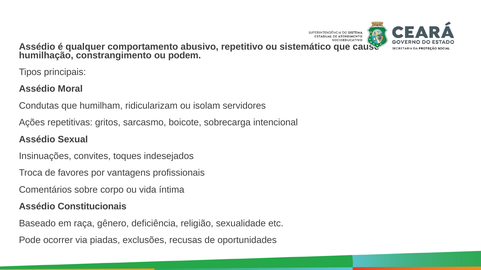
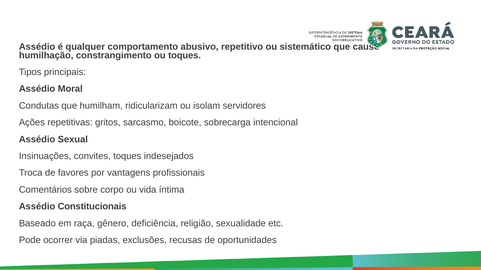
ou podem: podem -> toques
